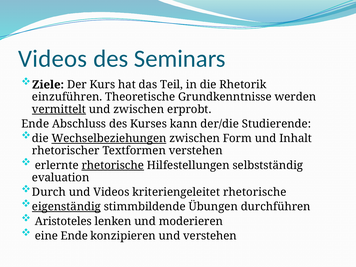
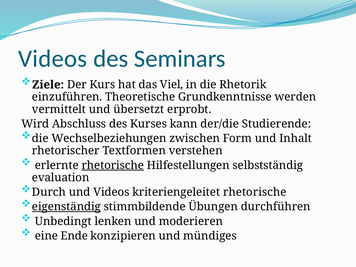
Teil: Teil -> Viel
vermittelt underline: present -> none
und zwischen: zwischen -> übersetzt
Ende at (35, 124): Ende -> Wird
Wechselbeziehungen underline: present -> none
Aristoteles: Aristoteles -> Unbedingt
und verstehen: verstehen -> mündiges
